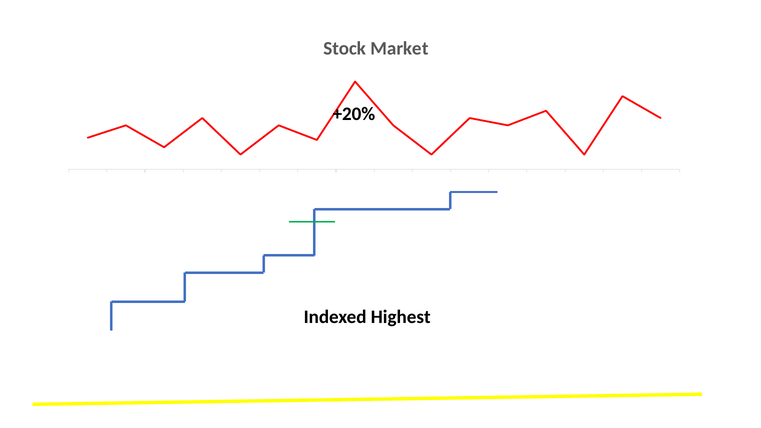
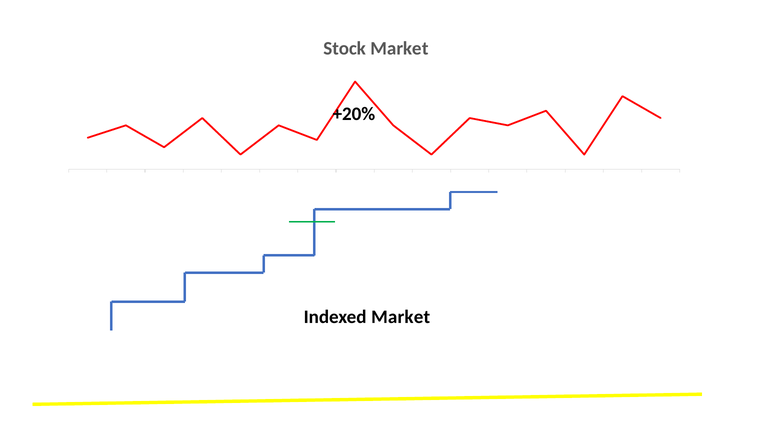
Indexed Highest: Highest -> Market
